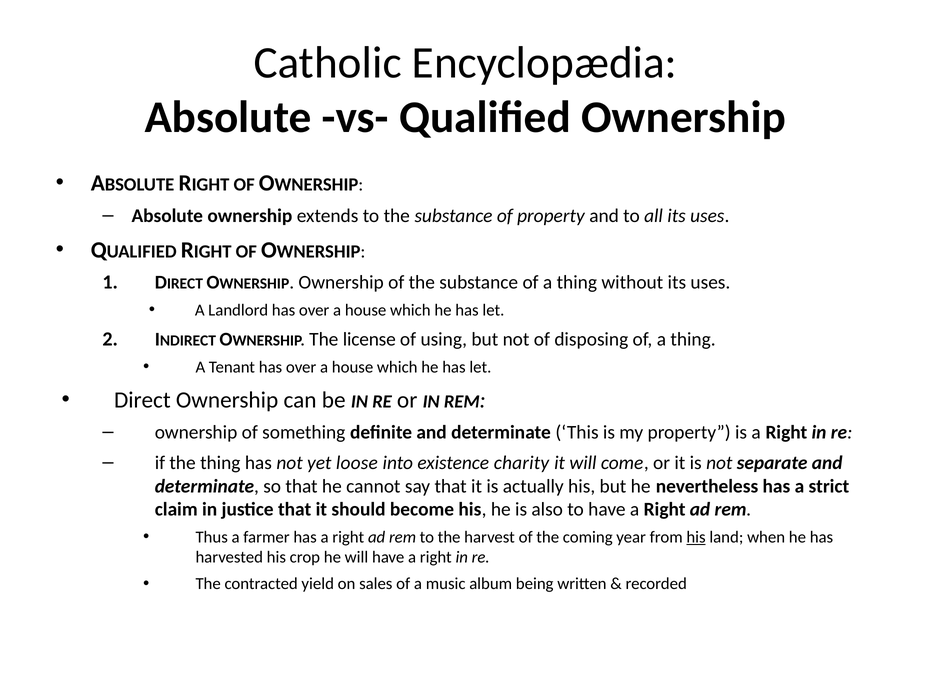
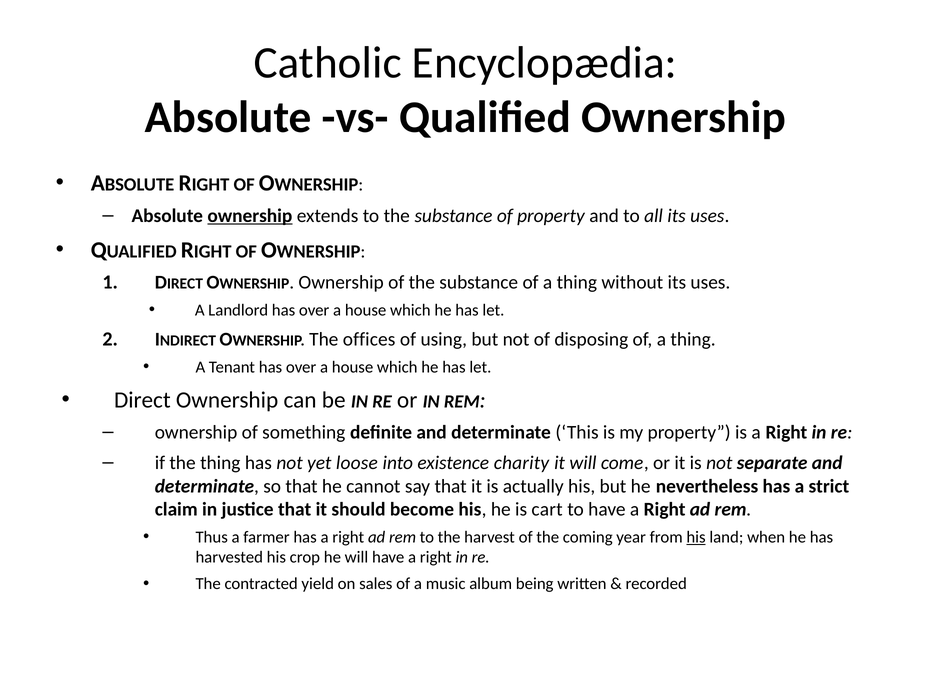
ownership at (250, 216) underline: none -> present
license: license -> offices
also: also -> cart
